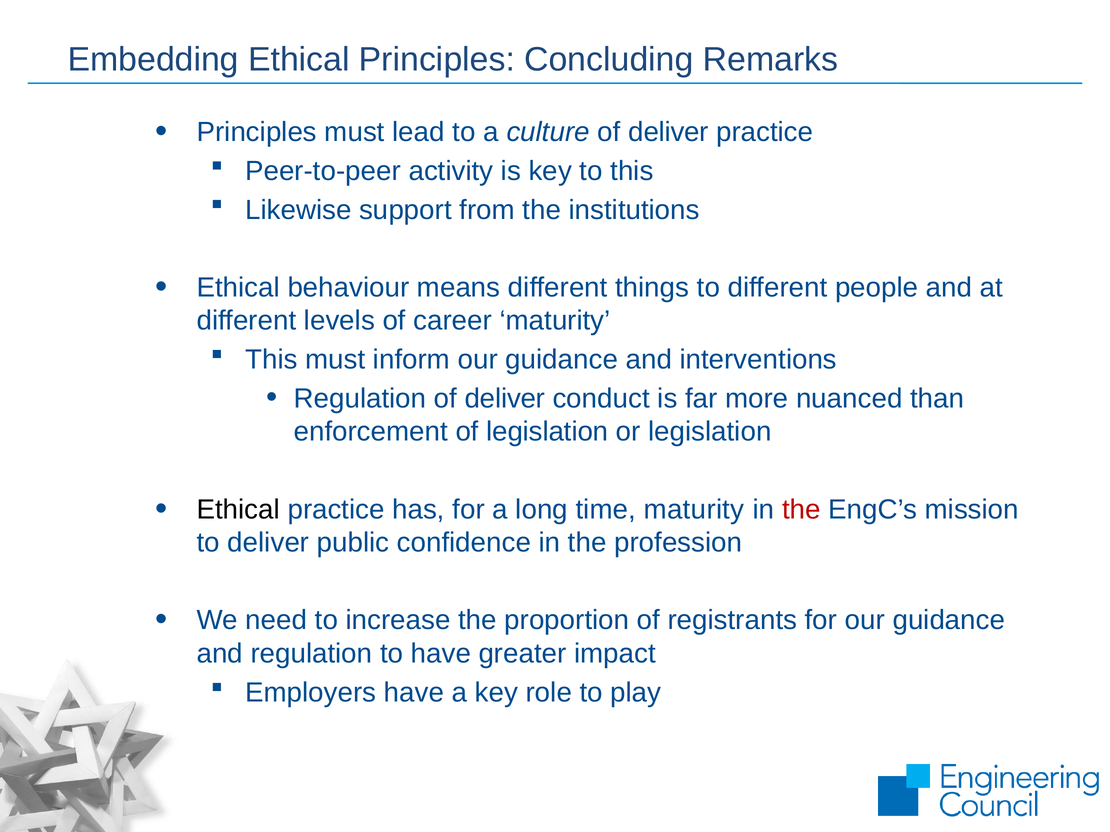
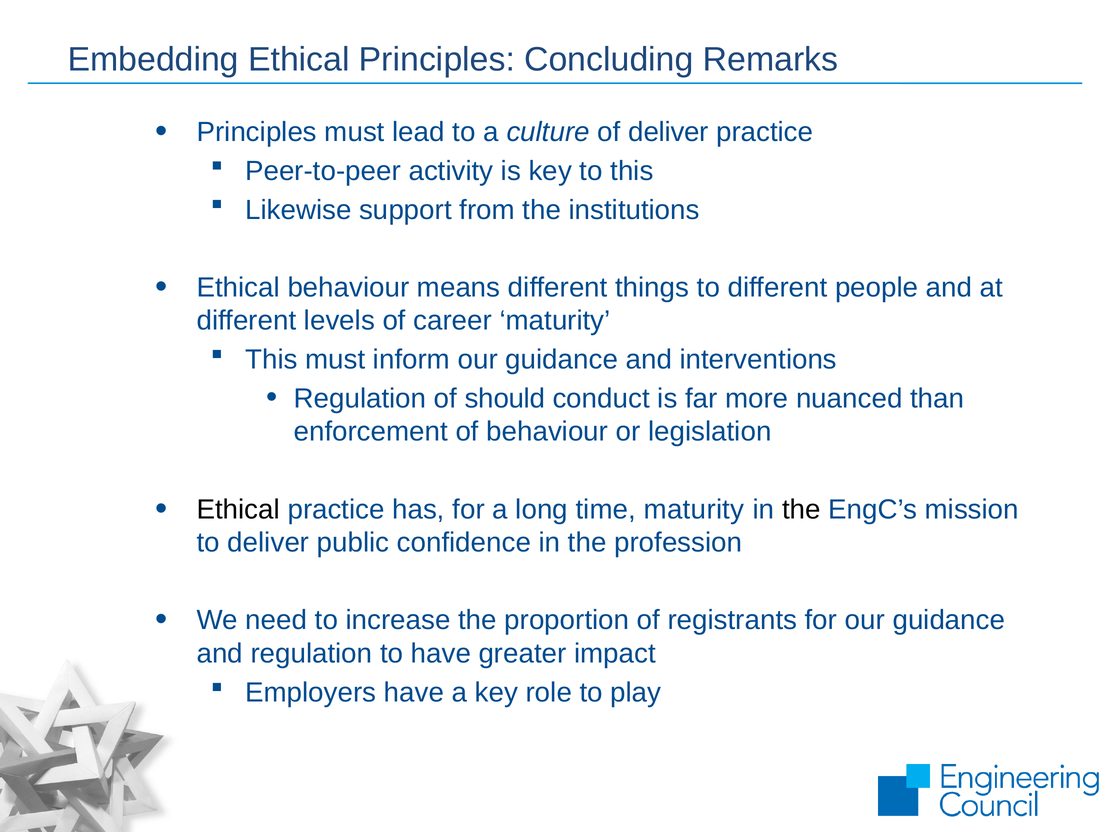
Regulation of deliver: deliver -> should
of legislation: legislation -> behaviour
the at (801, 510) colour: red -> black
